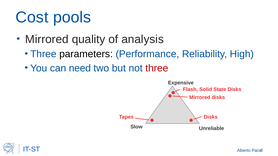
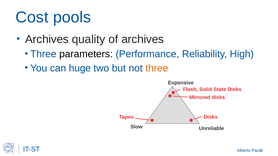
Mirrored at (47, 39): Mirrored -> Archives
of analysis: analysis -> archives
need: need -> huge
three at (157, 68) colour: red -> orange
